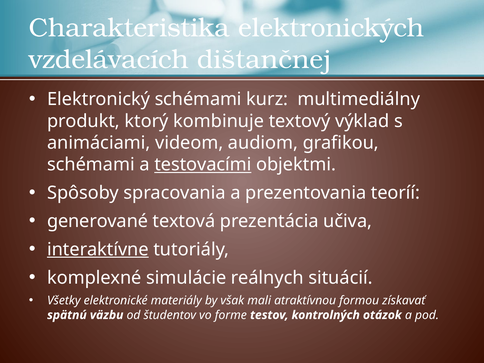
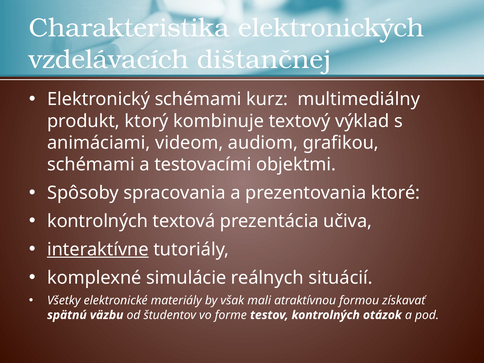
testovacími underline: present -> none
teoríí: teoríí -> ktoré
generované at (98, 221): generované -> kontrolných
